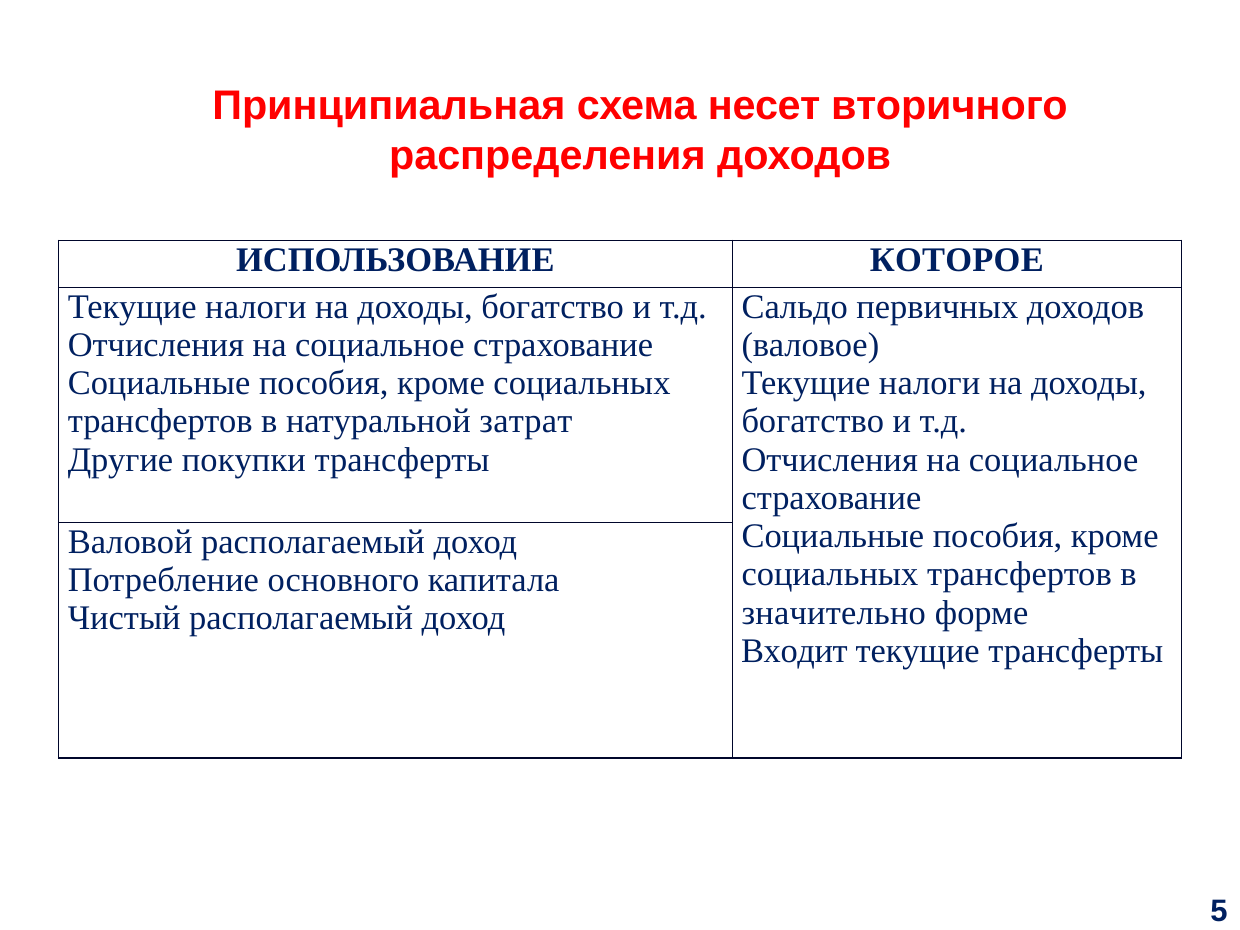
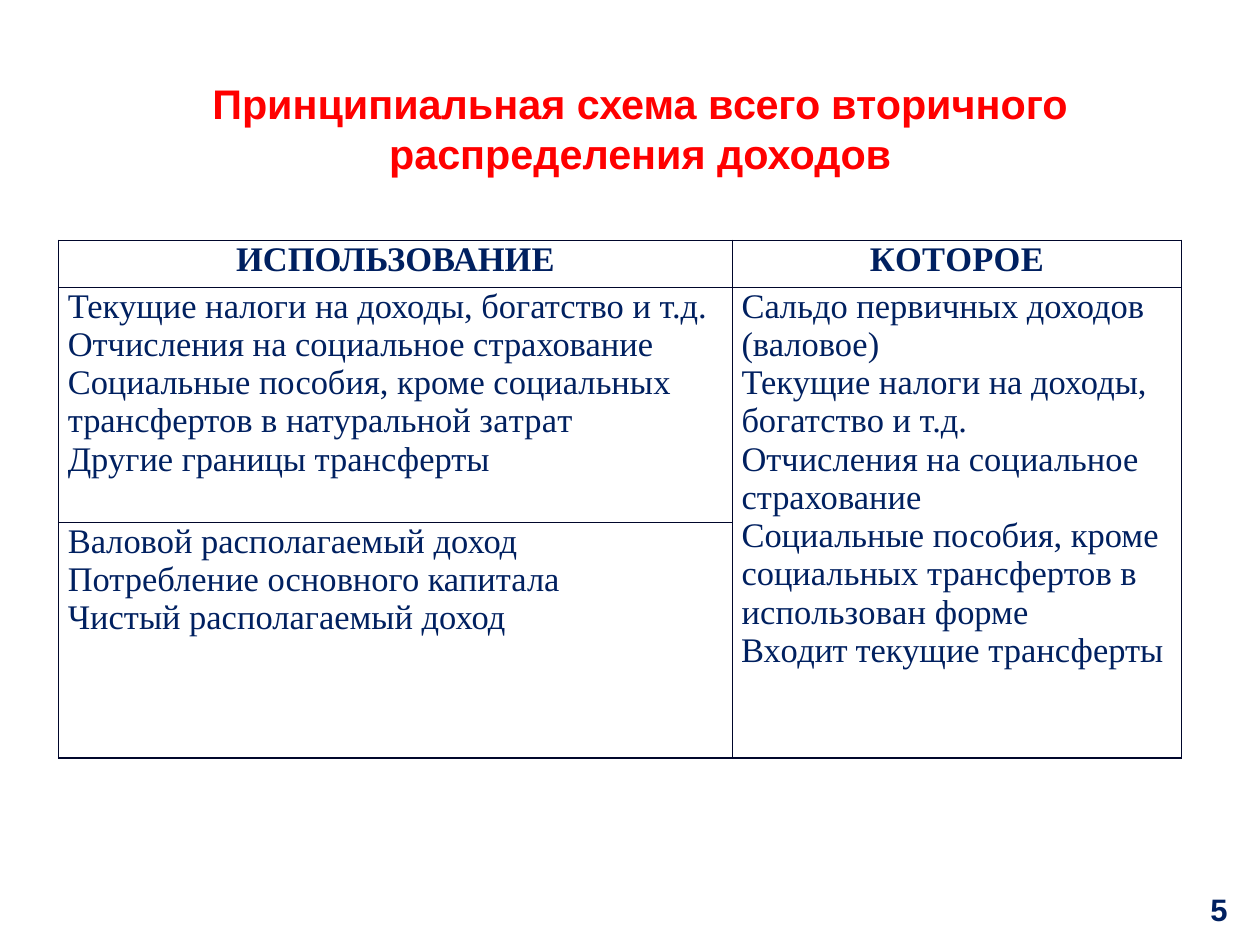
несет: несет -> всего
покупки: покупки -> границы
значительно: значительно -> использован
